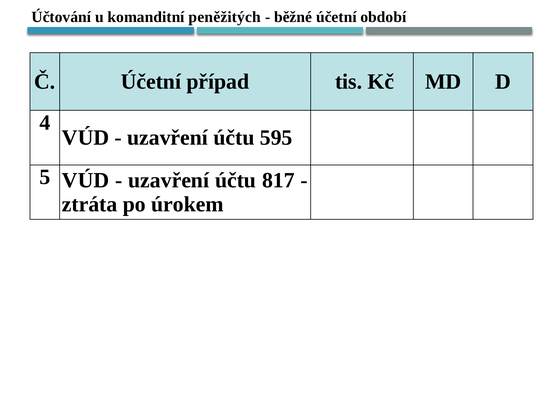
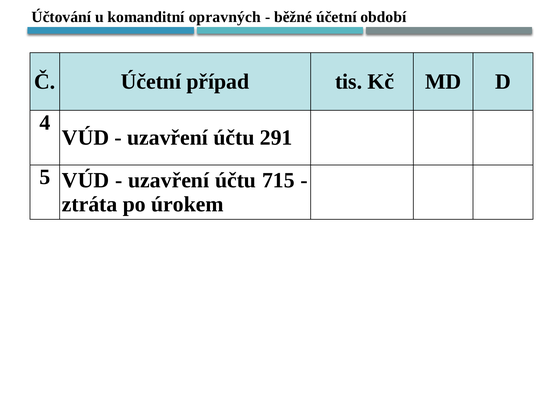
peněžitých: peněžitých -> opravných
595: 595 -> 291
817: 817 -> 715
